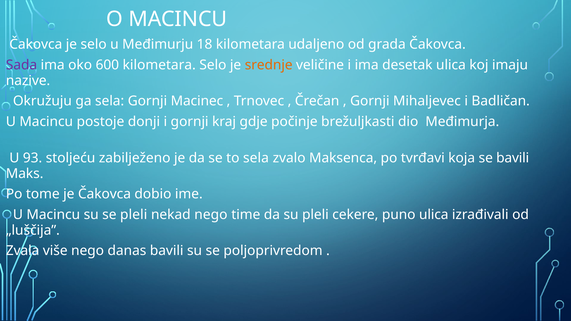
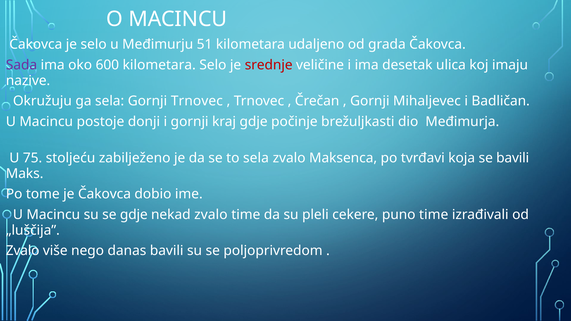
18: 18 -> 51
srednje colour: orange -> red
Gornji Macinec: Macinec -> Trnovec
93: 93 -> 75
se pleli: pleli -> gdje
nekad nego: nego -> zvalo
puno ulica: ulica -> time
Zvala at (23, 251): Zvala -> Zvalo
